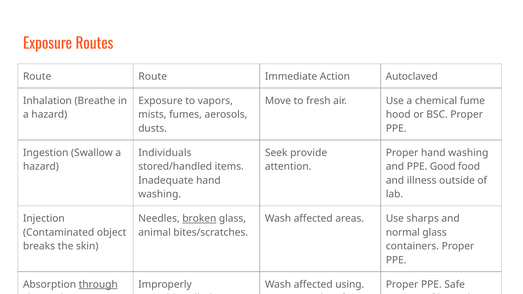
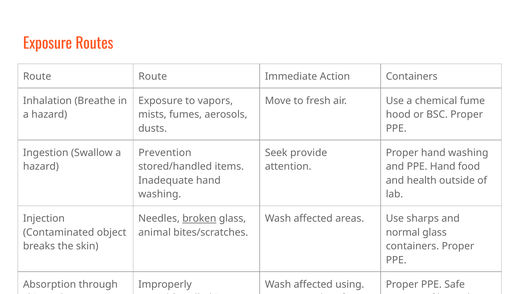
Action Autoclaved: Autoclaved -> Containers
Individuals: Individuals -> Prevention
PPE Good: Good -> Hand
illness: illness -> health
through underline: present -> none
